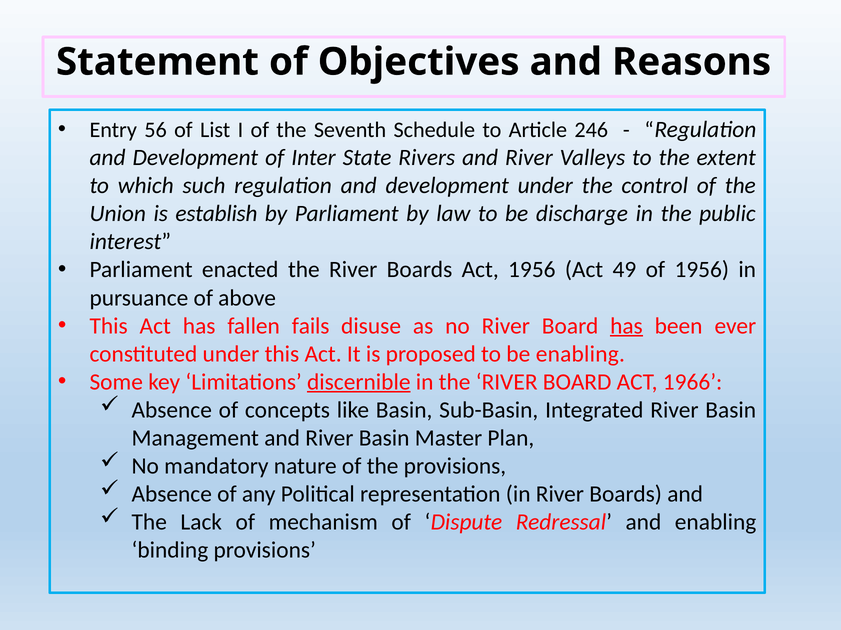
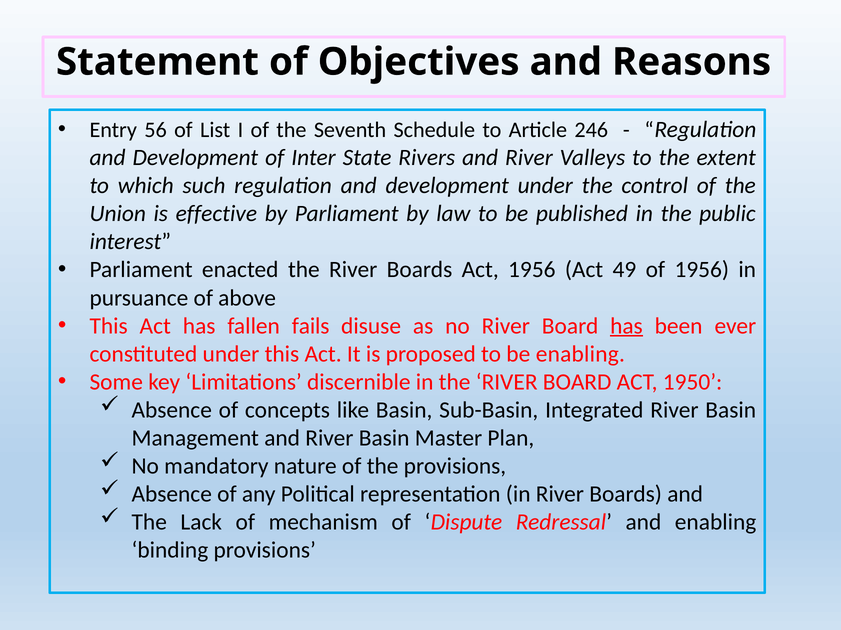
establish: establish -> effective
discharge: discharge -> published
discernible underline: present -> none
1966: 1966 -> 1950
